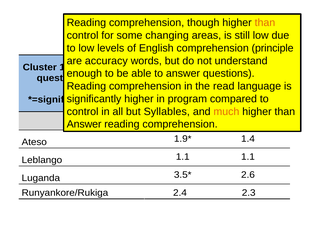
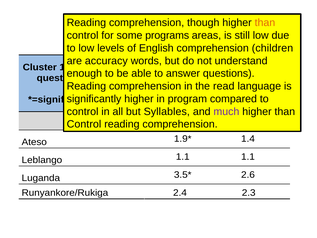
changing: changing -> programs
principle: principle -> children
much colour: orange -> purple
Answer at (84, 124): Answer -> Control
